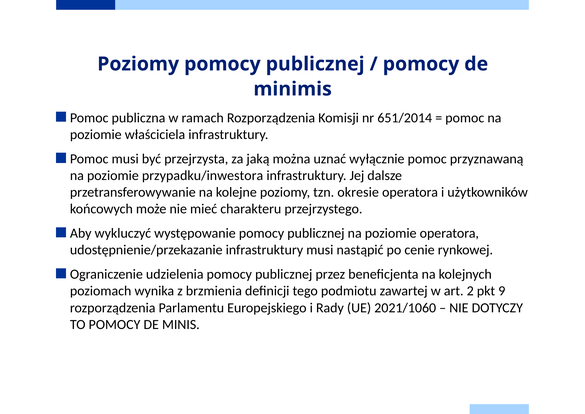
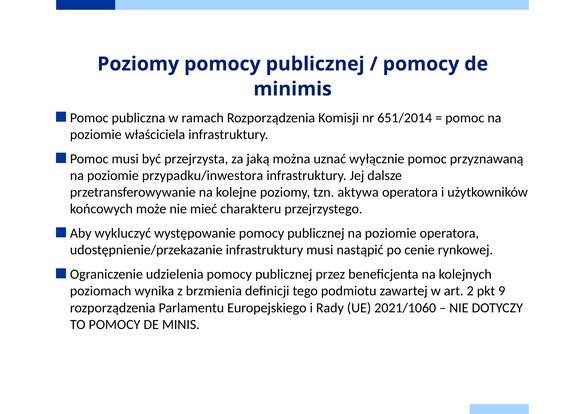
okresie: okresie -> aktywa
